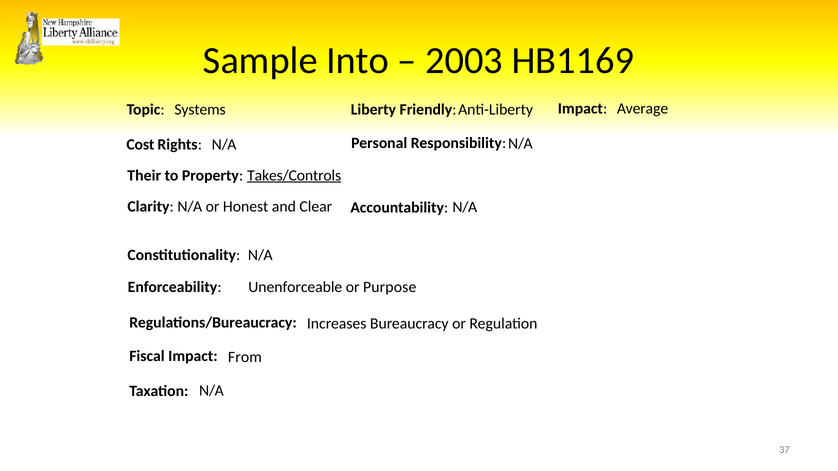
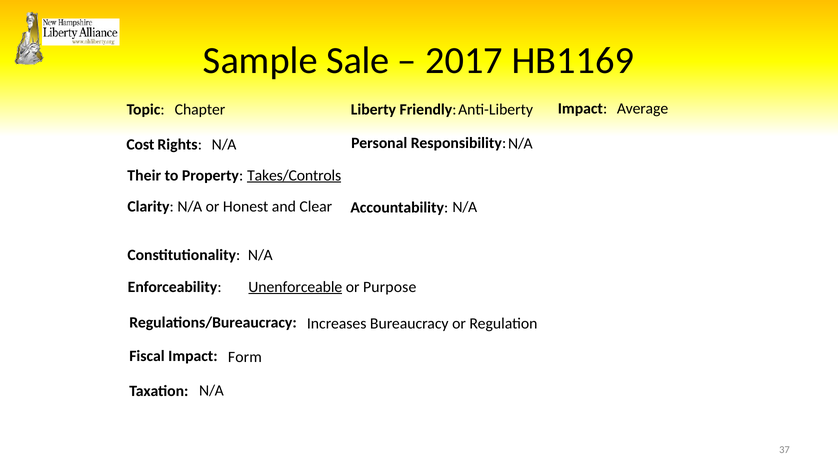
Into: Into -> Sale
2003: 2003 -> 2017
Systems: Systems -> Chapter
Unenforceable underline: none -> present
From: From -> Form
